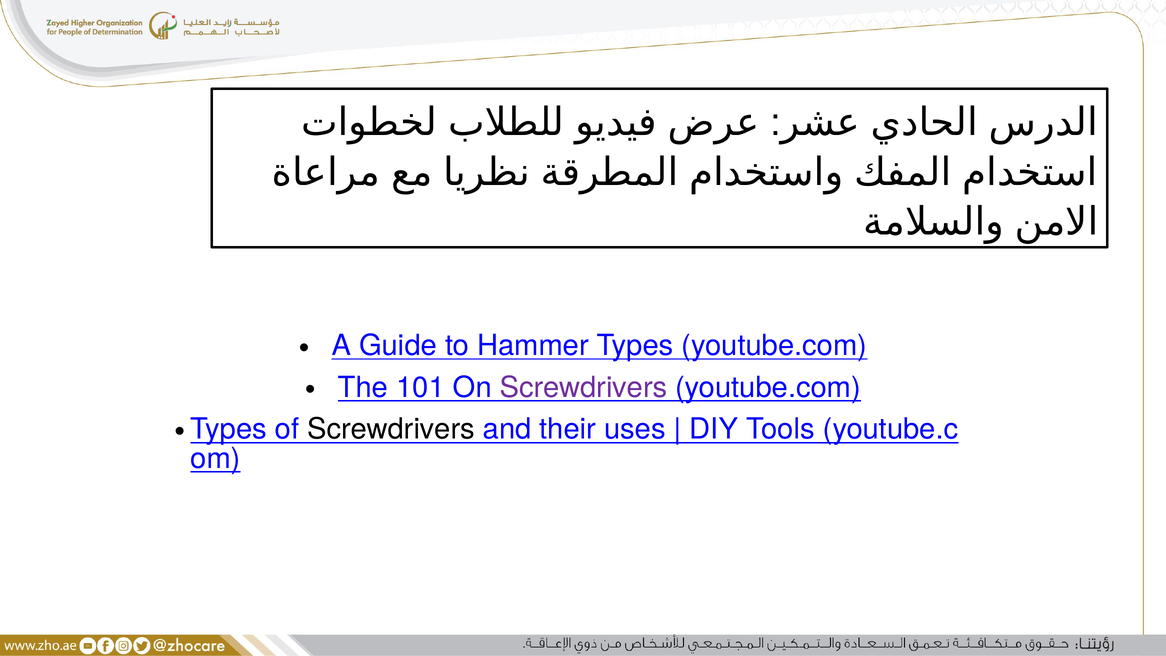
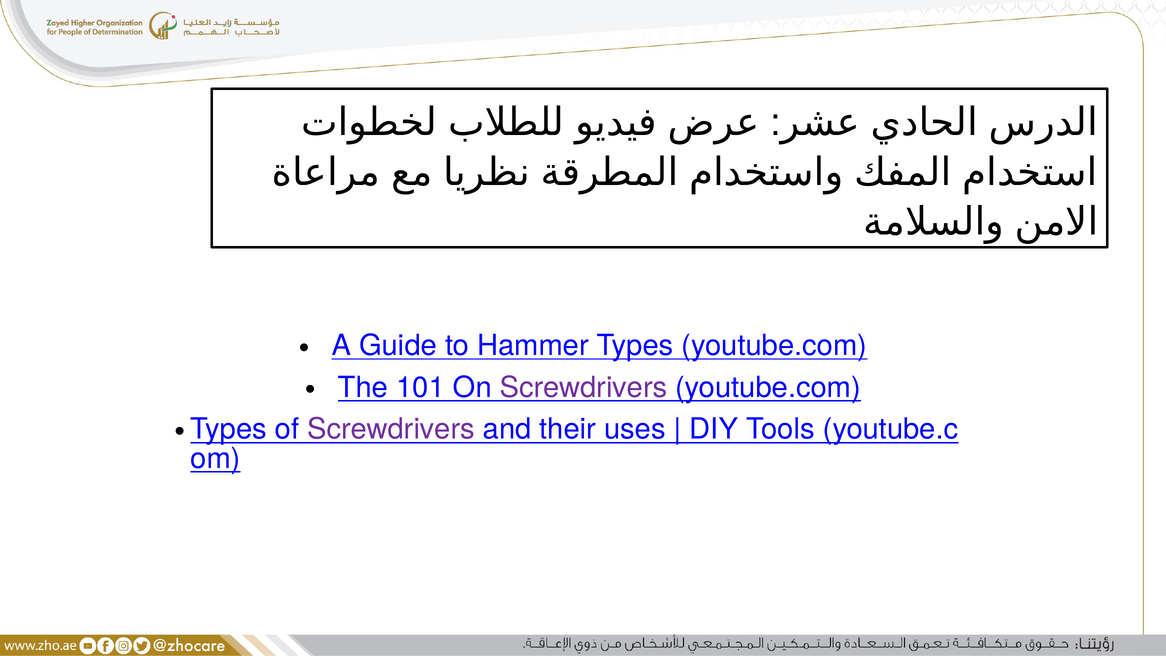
Screwdrivers at (391, 429) colour: black -> purple
